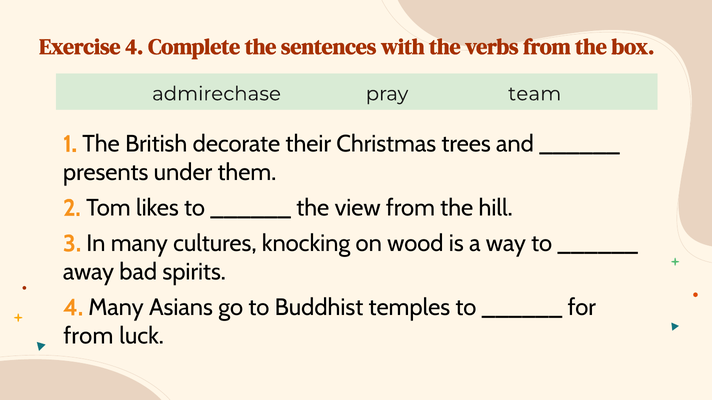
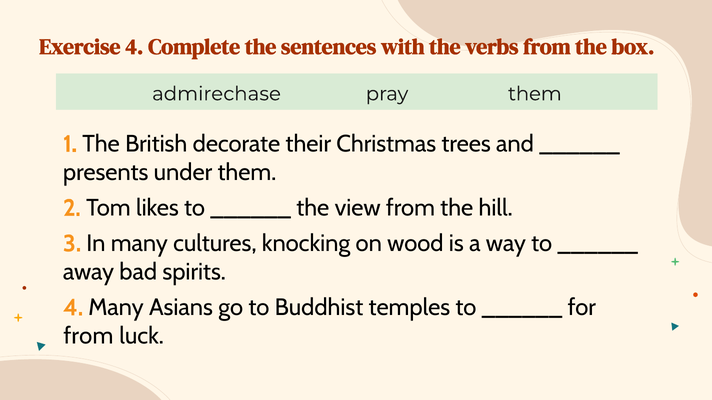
pray team: team -> them
